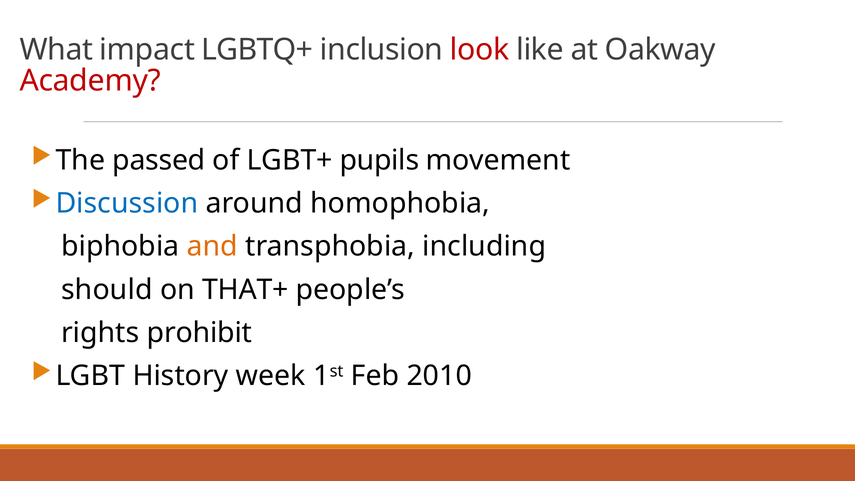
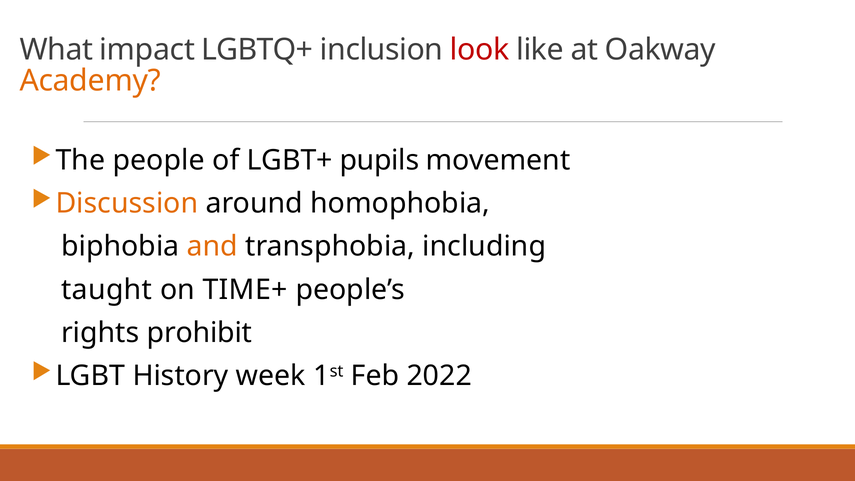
Academy colour: red -> orange
passed: passed -> people
Discussion colour: blue -> orange
should: should -> taught
THAT+: THAT+ -> TIME+
2010: 2010 -> 2022
